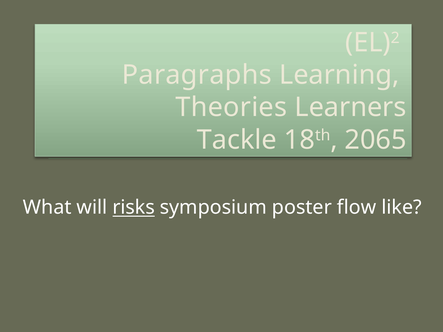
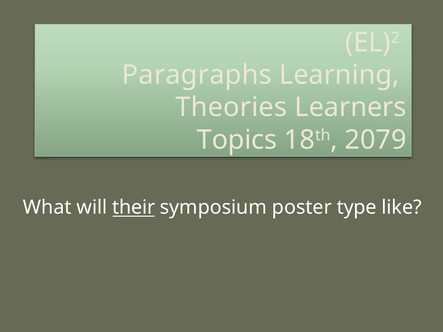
Tackle: Tackle -> Topics
2065: 2065 -> 2079
risks: risks -> their
flow: flow -> type
